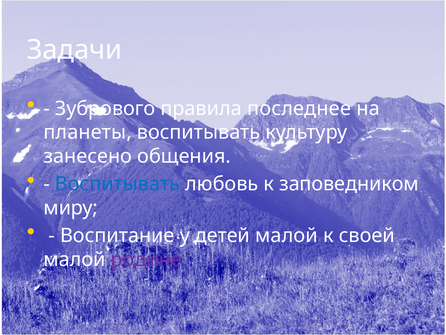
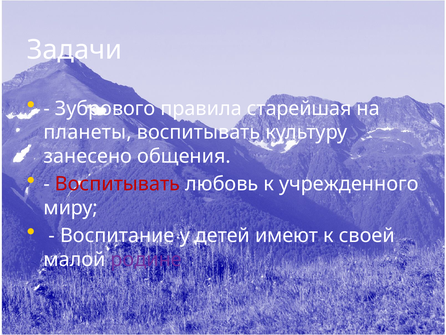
последнее: последнее -> старейшая
Воспитывать at (118, 184) colour: blue -> red
заповедником: заповедником -> учрежденного
детей малой: малой -> имеют
